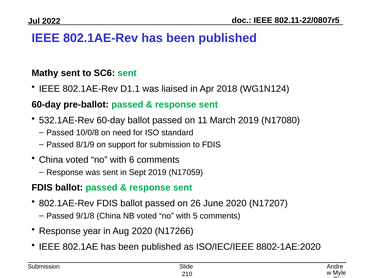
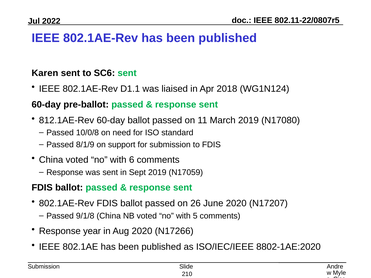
Mathy: Mathy -> Karen
532.1AE-Rev: 532.1AE-Rev -> 812.1AE-Rev
